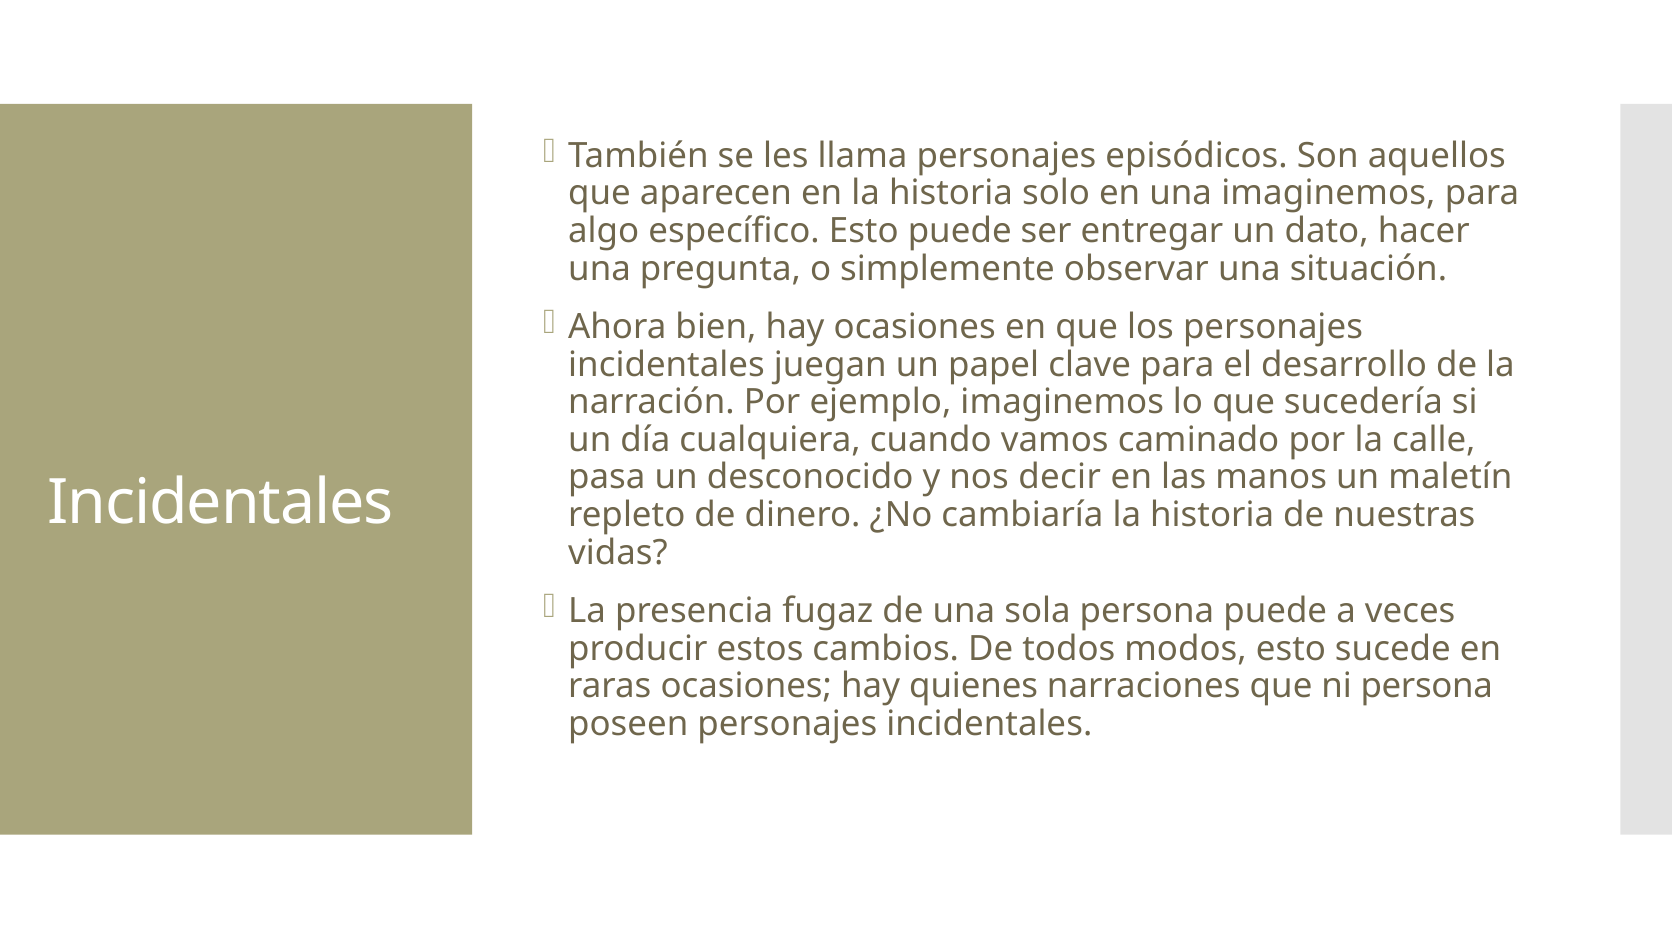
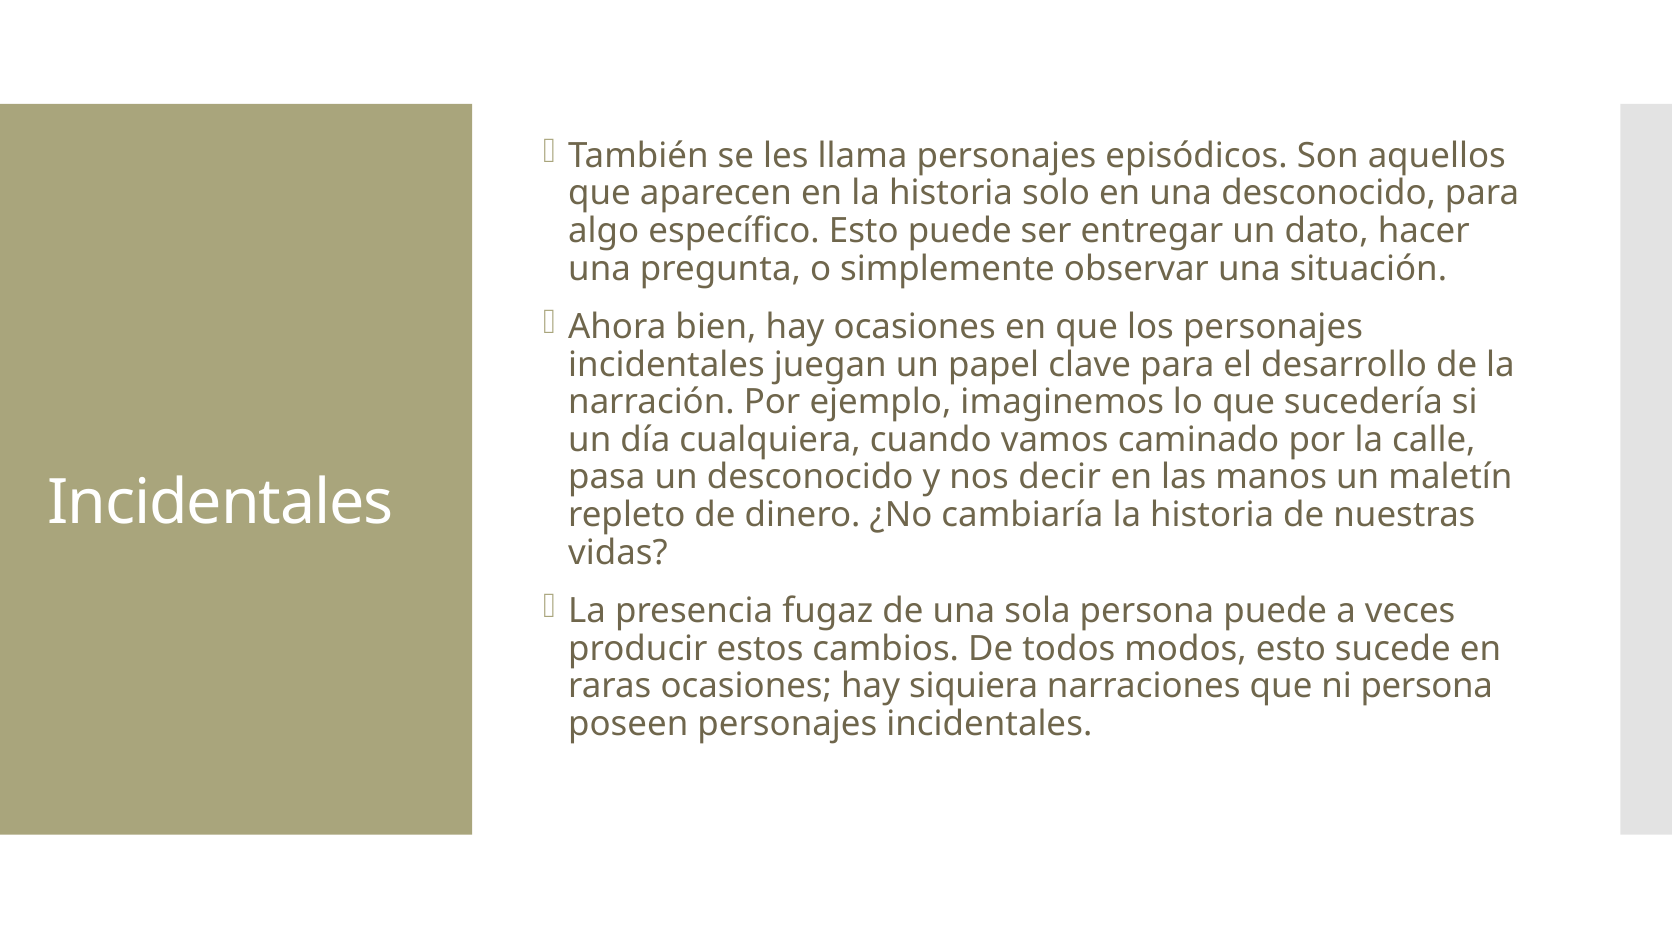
una imaginemos: imaginemos -> desconocido
quienes: quienes -> siquiera
